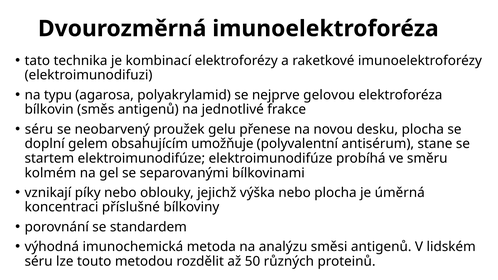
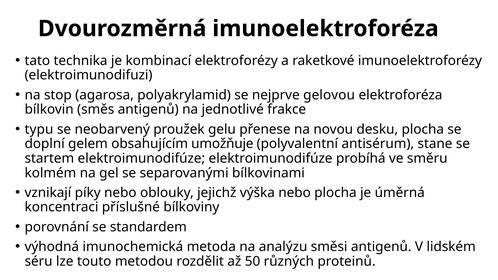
typu: typu -> stop
séru at (39, 129): séru -> typu
